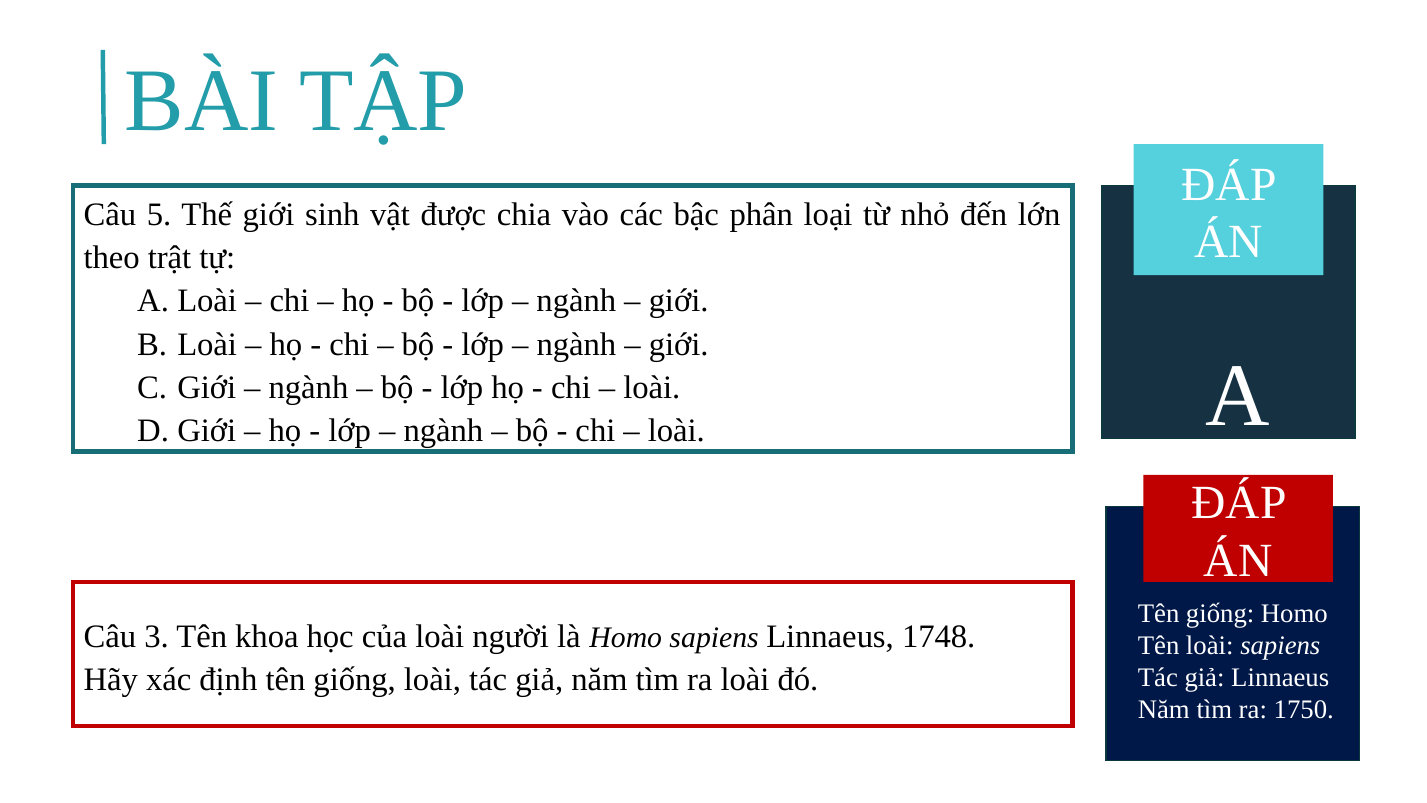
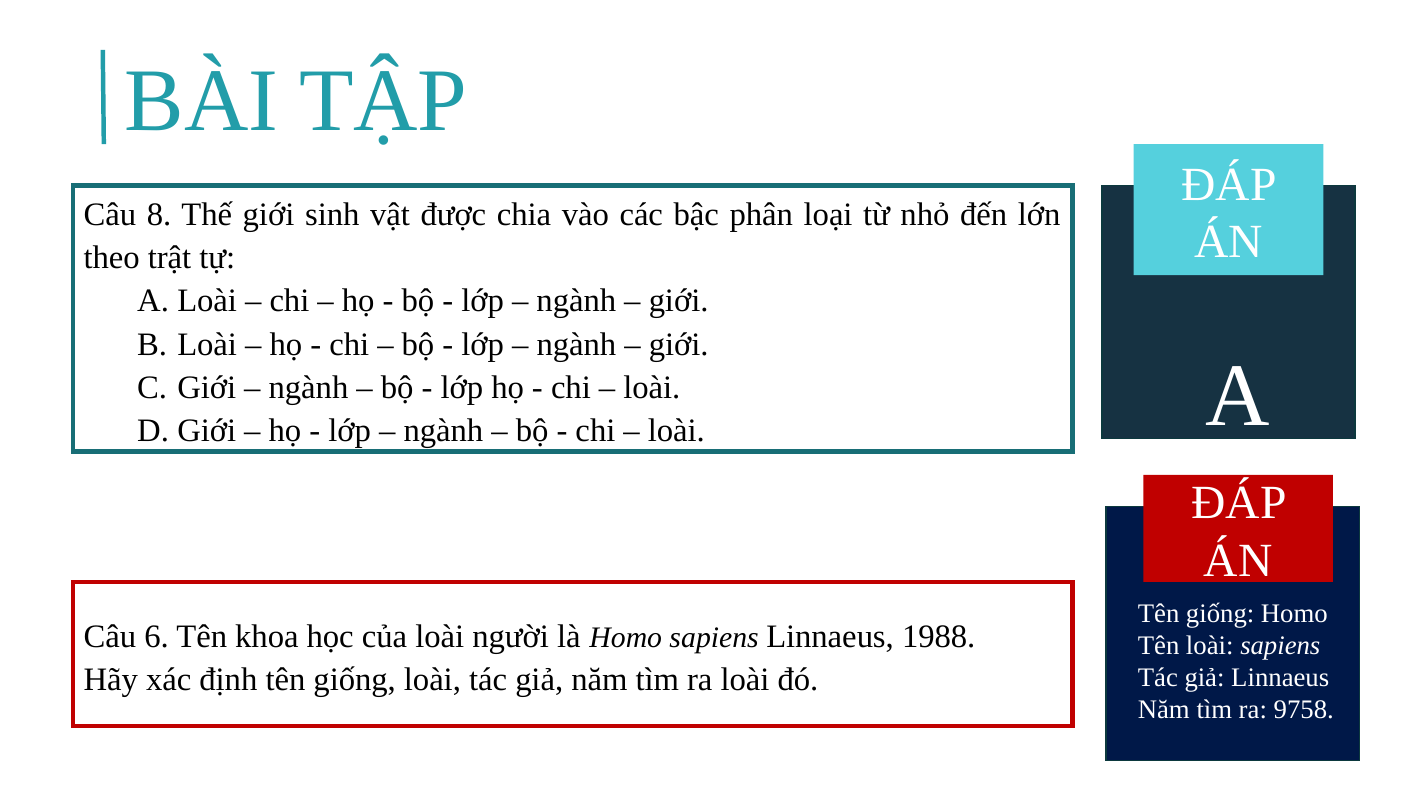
5: 5 -> 8
3: 3 -> 6
1748: 1748 -> 1988
1750: 1750 -> 9758
